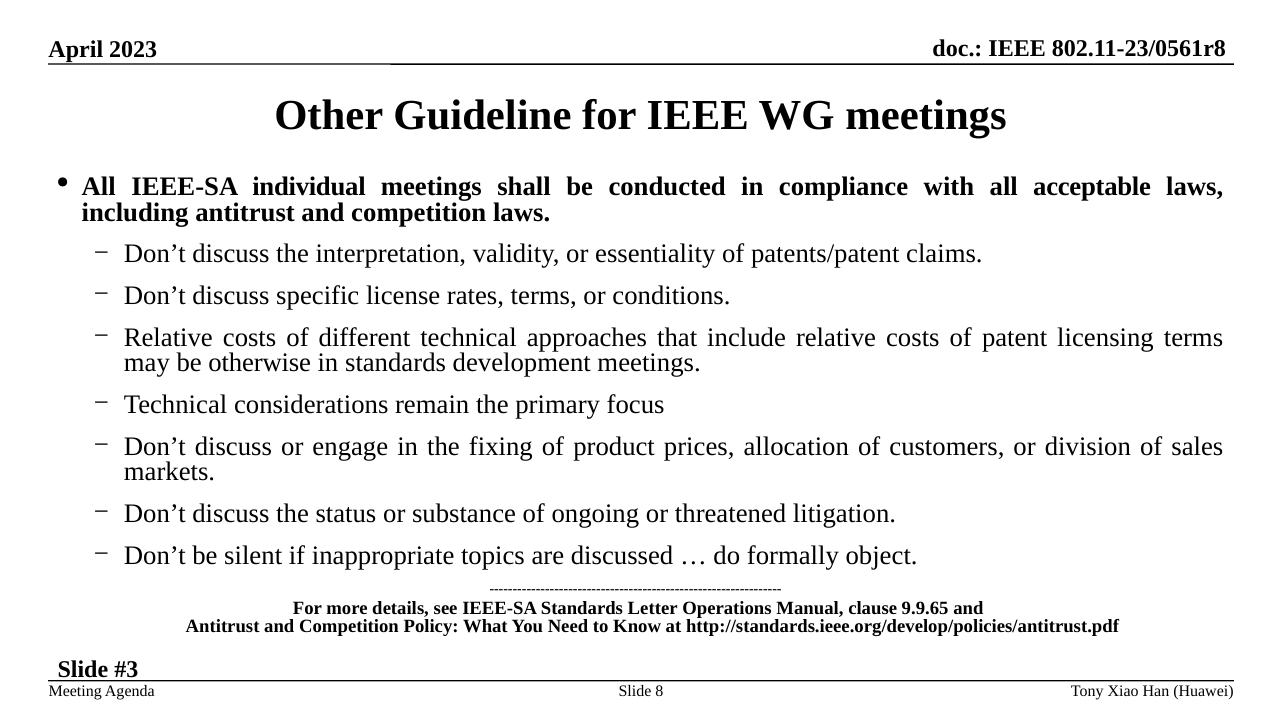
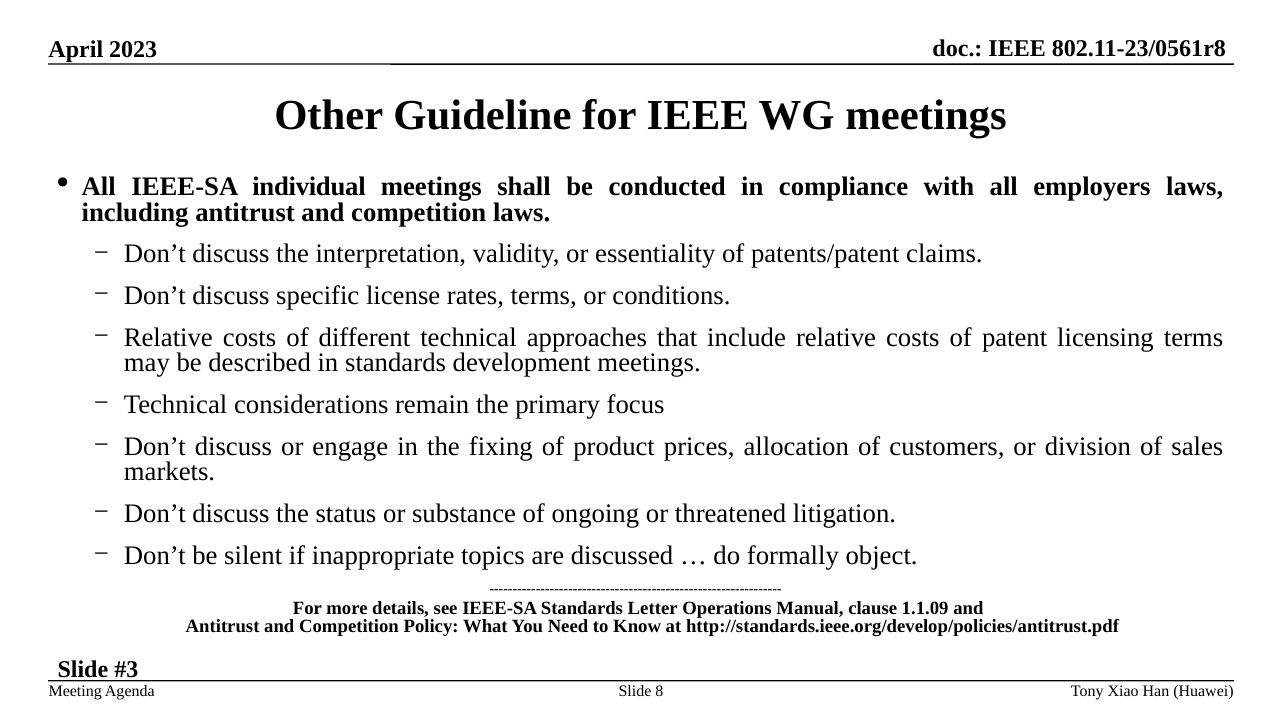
acceptable: acceptable -> employers
otherwise: otherwise -> described
9.9.65: 9.9.65 -> 1.1.09
